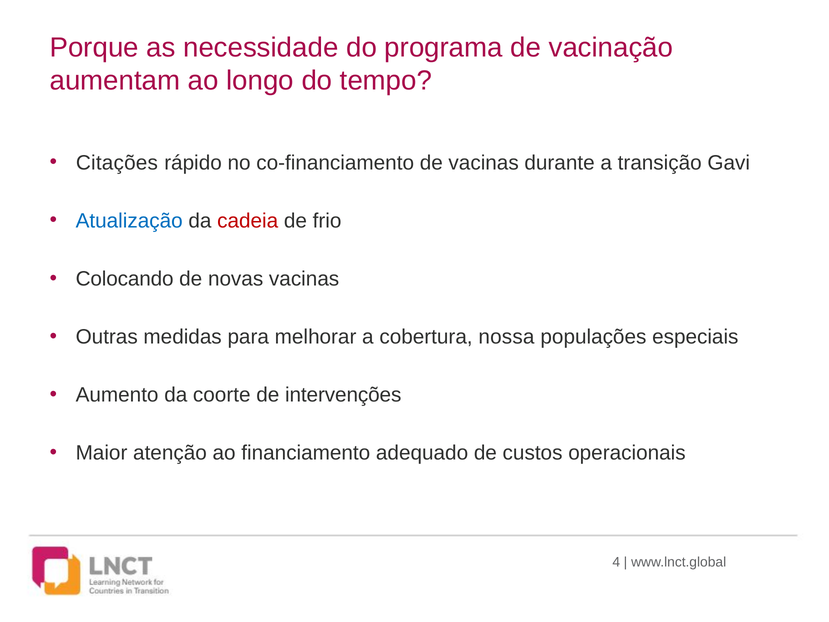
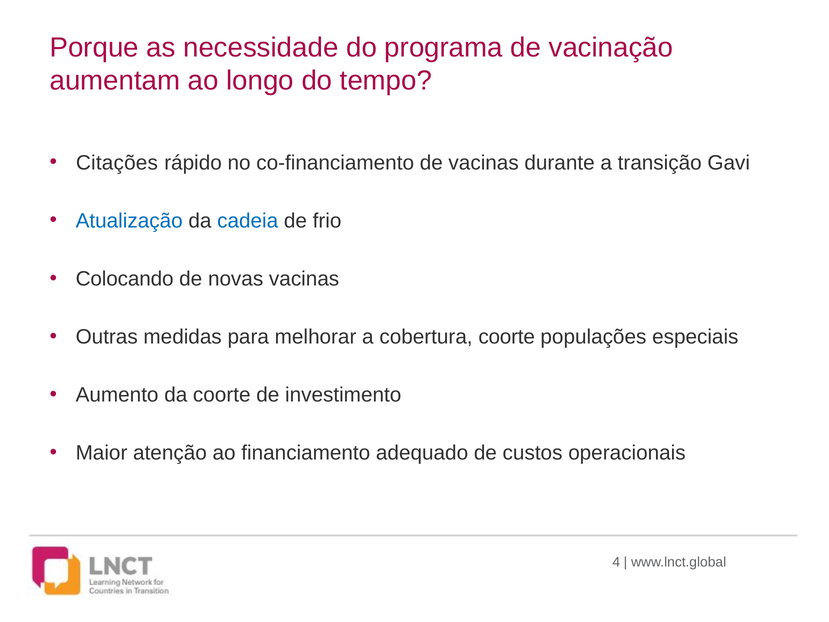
cadeia colour: red -> blue
cobertura nossa: nossa -> coorte
intervenções: intervenções -> investimento
